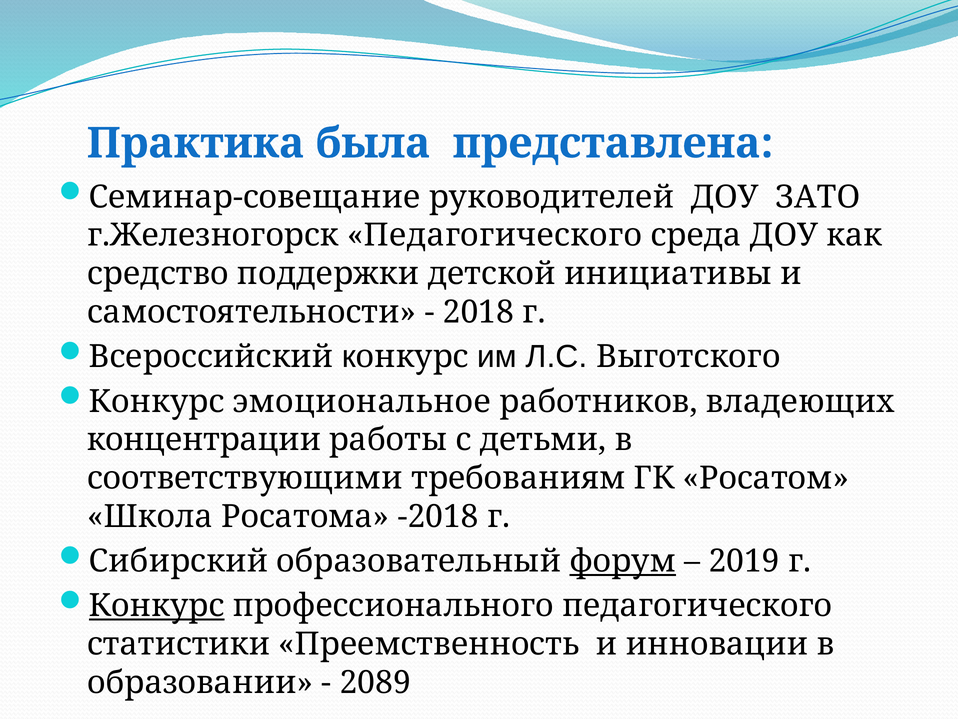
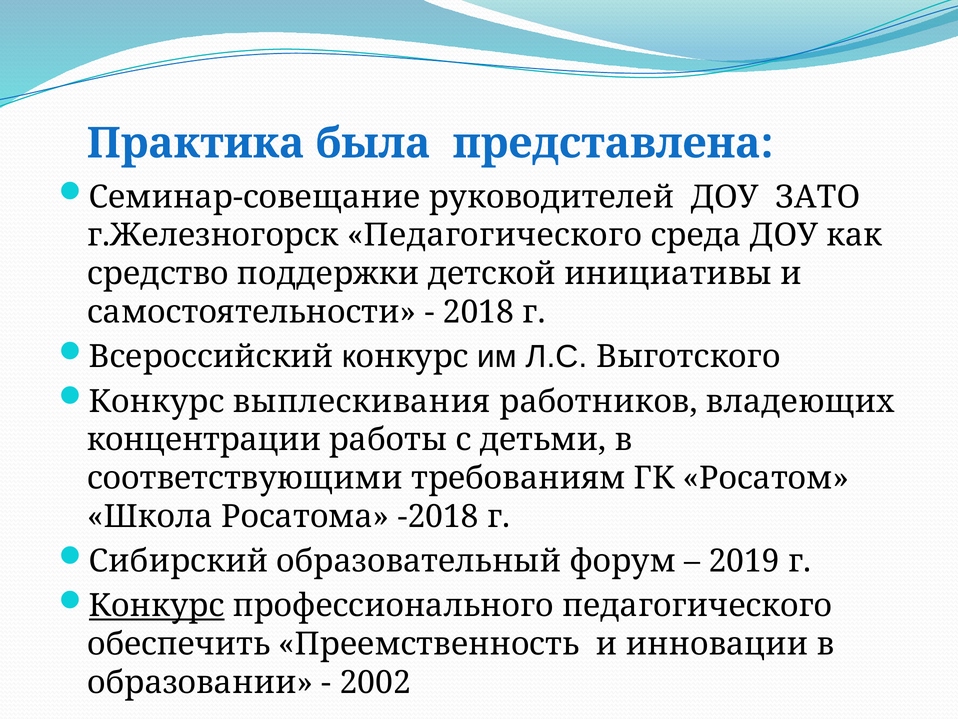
эмоциональное: эмоциональное -> выплескивания
форум underline: present -> none
статистики: статистики -> обеспечить
2089: 2089 -> 2002
